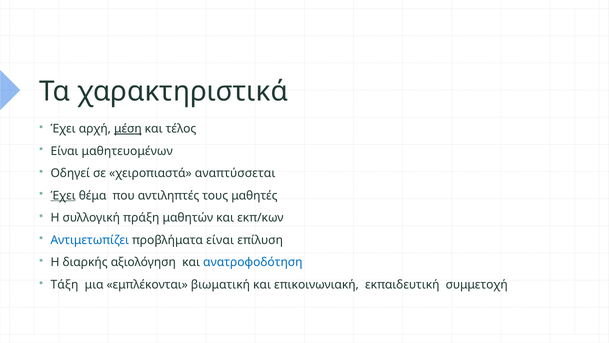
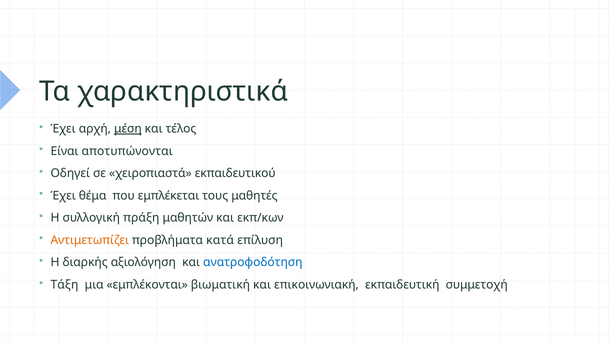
μαθητευομένων: μαθητευομένων -> αποτυπώνονται
αναπτύσσεται: αναπτύσσεται -> εκπαιδευτικού
Έχει at (63, 195) underline: present -> none
αντιληπτές: αντιληπτές -> εμπλέκεται
Αντιμετωπίζει colour: blue -> orange
προβλήματα είναι: είναι -> κατά
